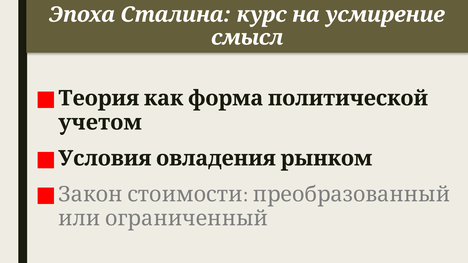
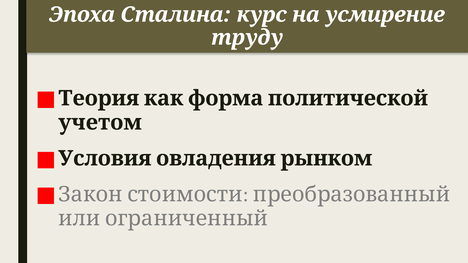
смысл: смысл -> труду
